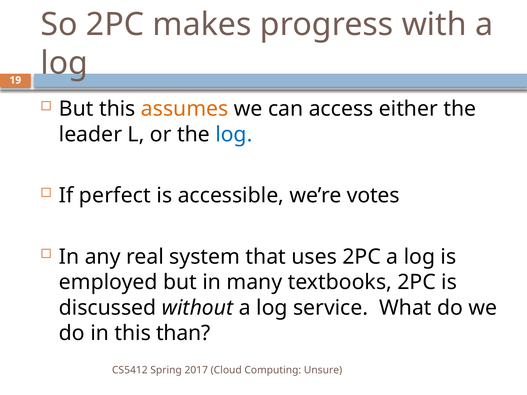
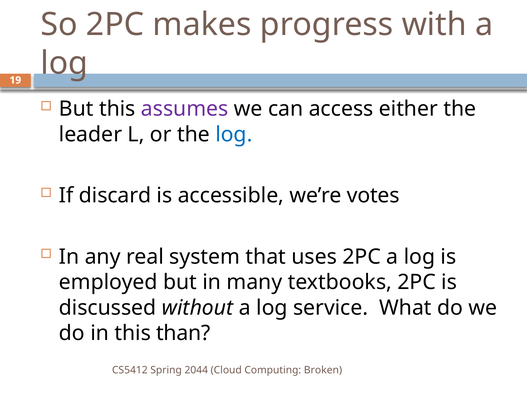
assumes colour: orange -> purple
perfect: perfect -> discard
2017: 2017 -> 2044
Unsure: Unsure -> Broken
